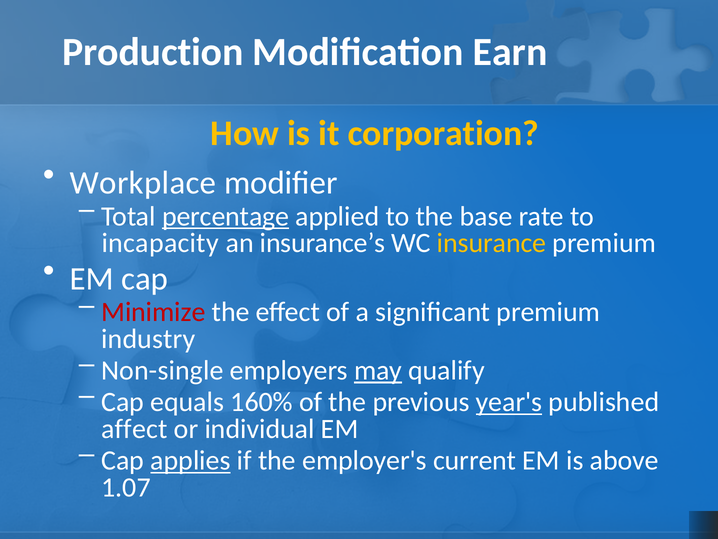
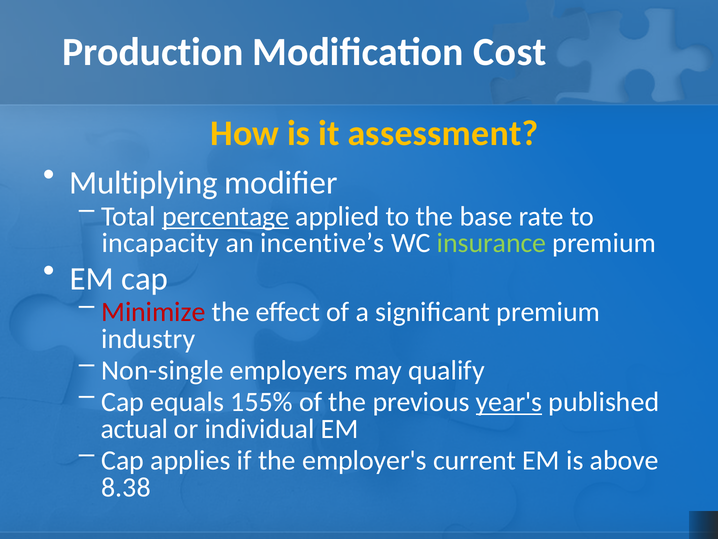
Earn: Earn -> Cost
corporation: corporation -> assessment
Workplace: Workplace -> Multiplying
insurance’s: insurance’s -> incentive’s
insurance colour: yellow -> light green
may underline: present -> none
160%: 160% -> 155%
affect: affect -> actual
applies underline: present -> none
1.07: 1.07 -> 8.38
